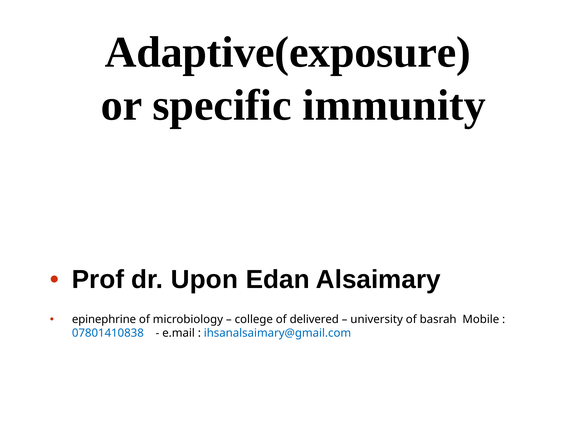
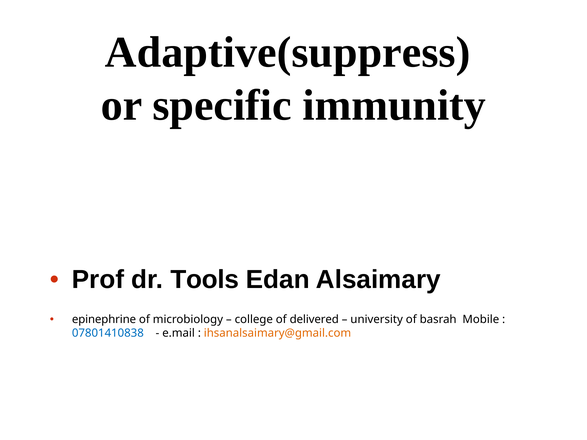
Adaptive(exposure: Adaptive(exposure -> Adaptive(suppress
Upon: Upon -> Tools
ihsanalsaimary@gmail.com colour: blue -> orange
